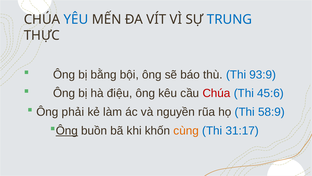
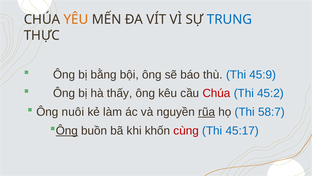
YÊU colour: blue -> orange
93:9: 93:9 -> 45:9
điệu: điệu -> thấy
45:6: 45:6 -> 45:2
phải: phải -> nuôi
rũa underline: none -> present
58:9: 58:9 -> 58:7
cùng colour: orange -> red
31:17: 31:17 -> 45:17
